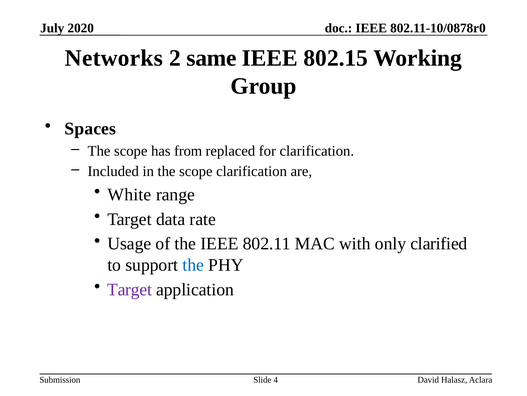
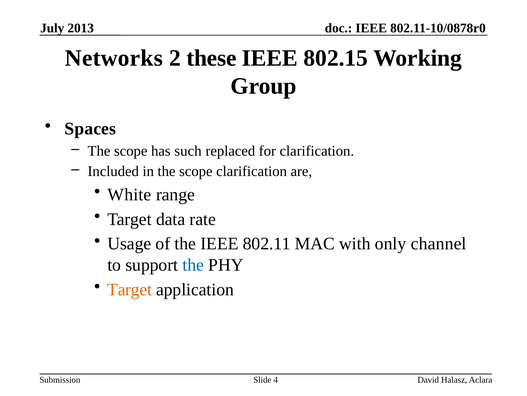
2020: 2020 -> 2013
same: same -> these
from: from -> such
clarified: clarified -> channel
Target at (130, 289) colour: purple -> orange
